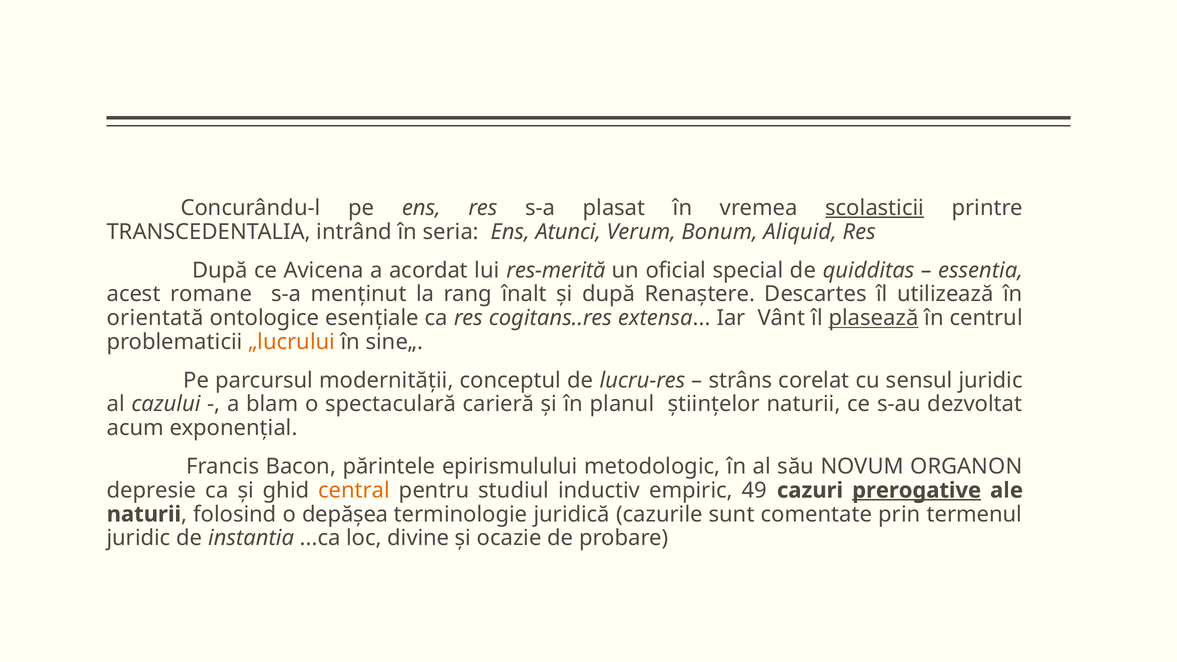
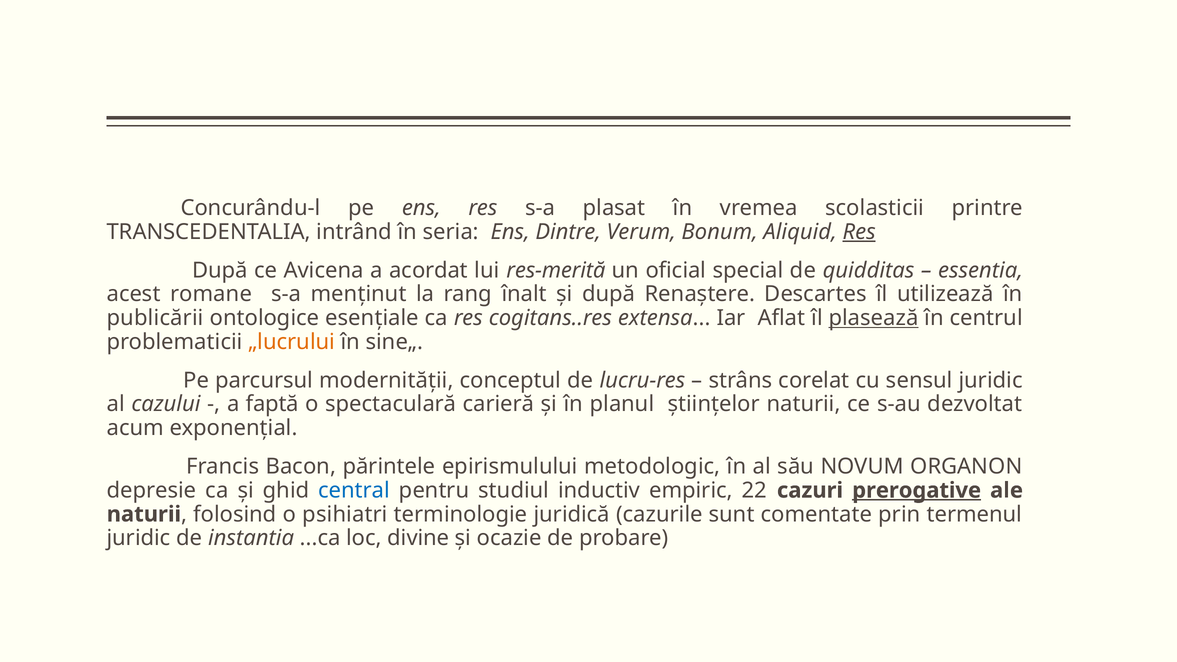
scolasticii underline: present -> none
Atunci: Atunci -> Dintre
Res at (859, 232) underline: none -> present
orientată: orientată -> publicării
Vânt: Vânt -> Aflat
blam: blam -> faptă
central colour: orange -> blue
49: 49 -> 22
depășea: depășea -> psihiatri
